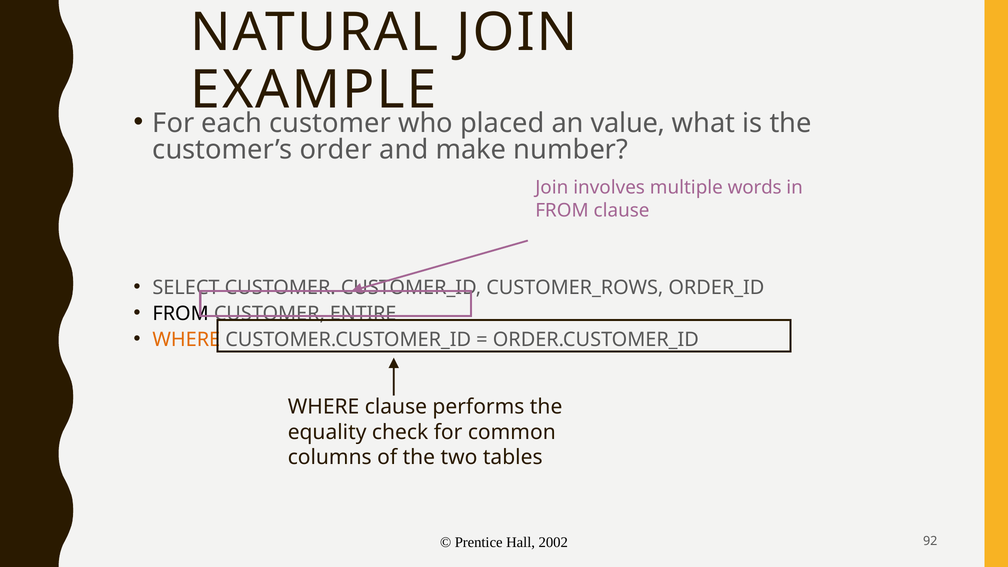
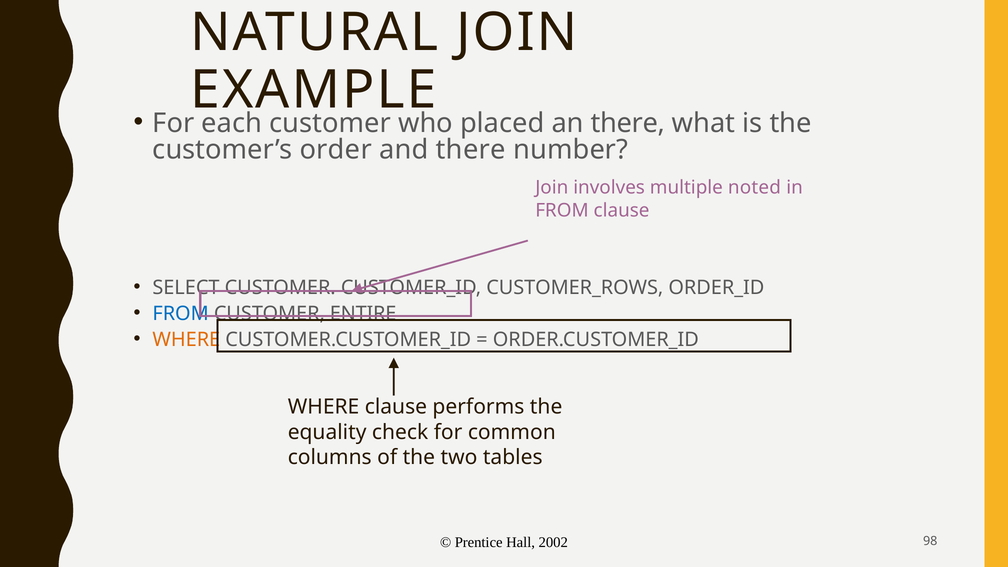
an value: value -> there
and make: make -> there
words: words -> noted
FROM at (181, 314) colour: black -> blue
92: 92 -> 98
